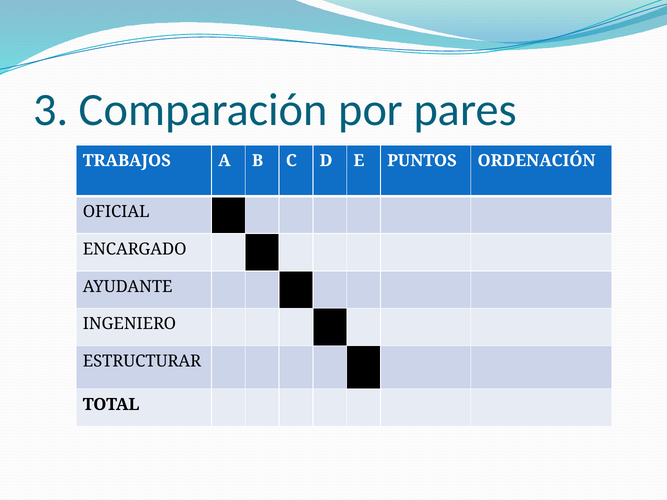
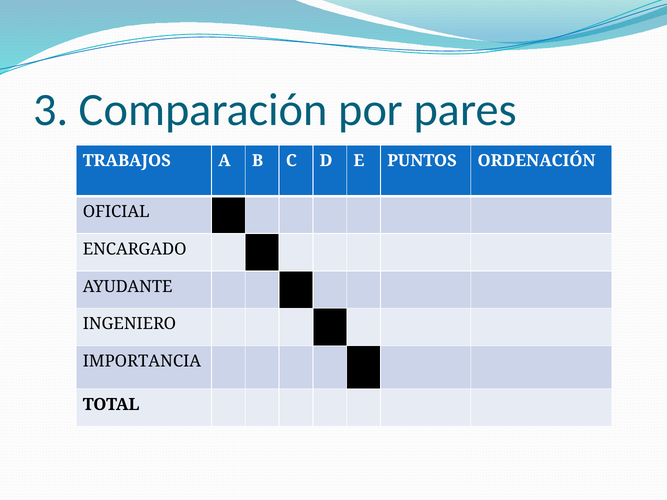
ESTRUCTURAR: ESTRUCTURAR -> IMPORTANCIA
